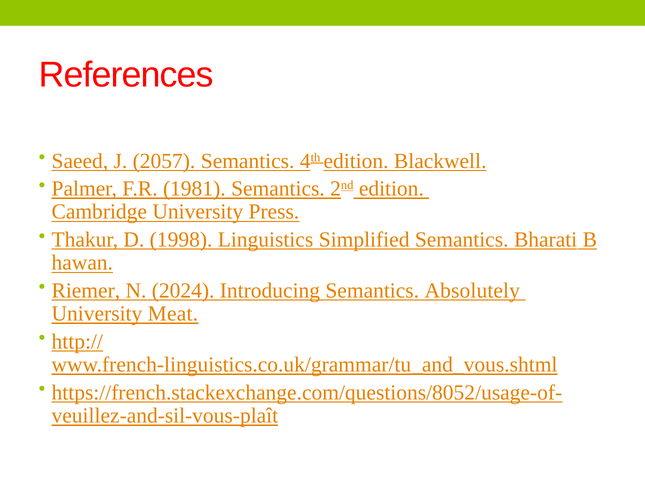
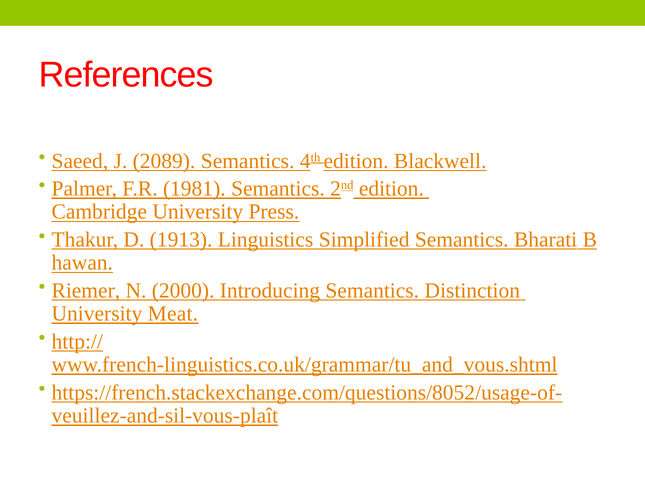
2057: 2057 -> 2089
1998: 1998 -> 1913
2024: 2024 -> 2000
Absolutely: Absolutely -> Distinction
